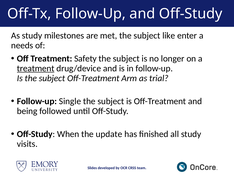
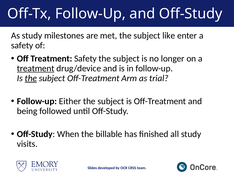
needs at (22, 45): needs -> safety
the at (31, 78) underline: none -> present
Single: Single -> Either
update: update -> billable
